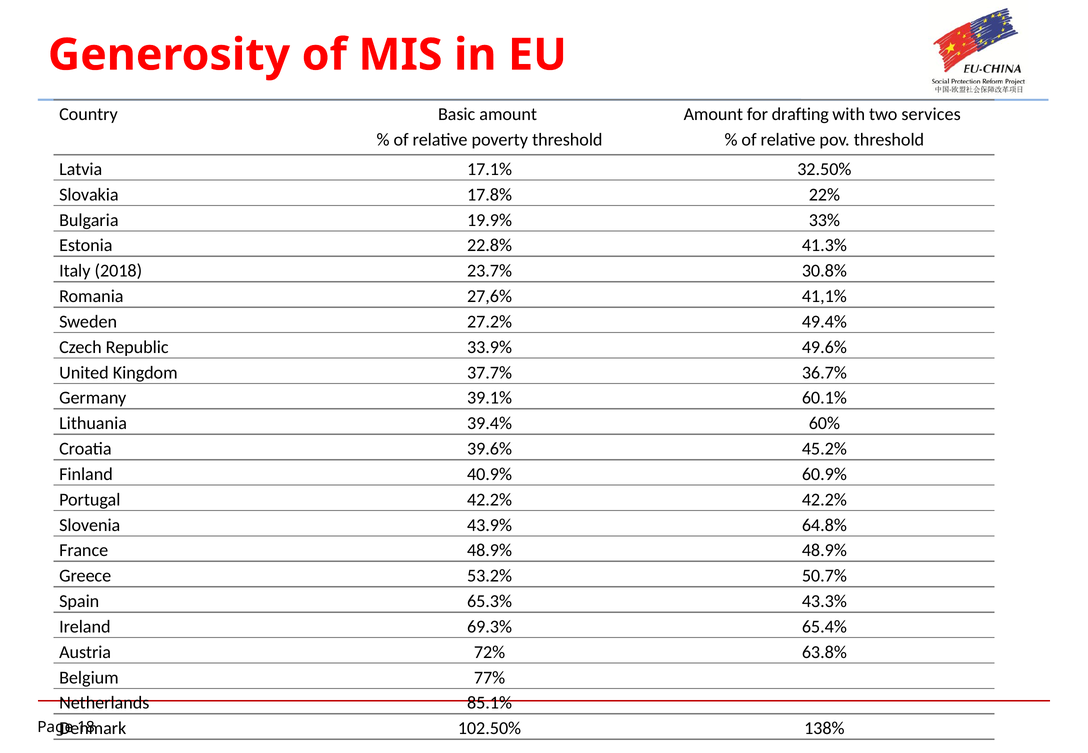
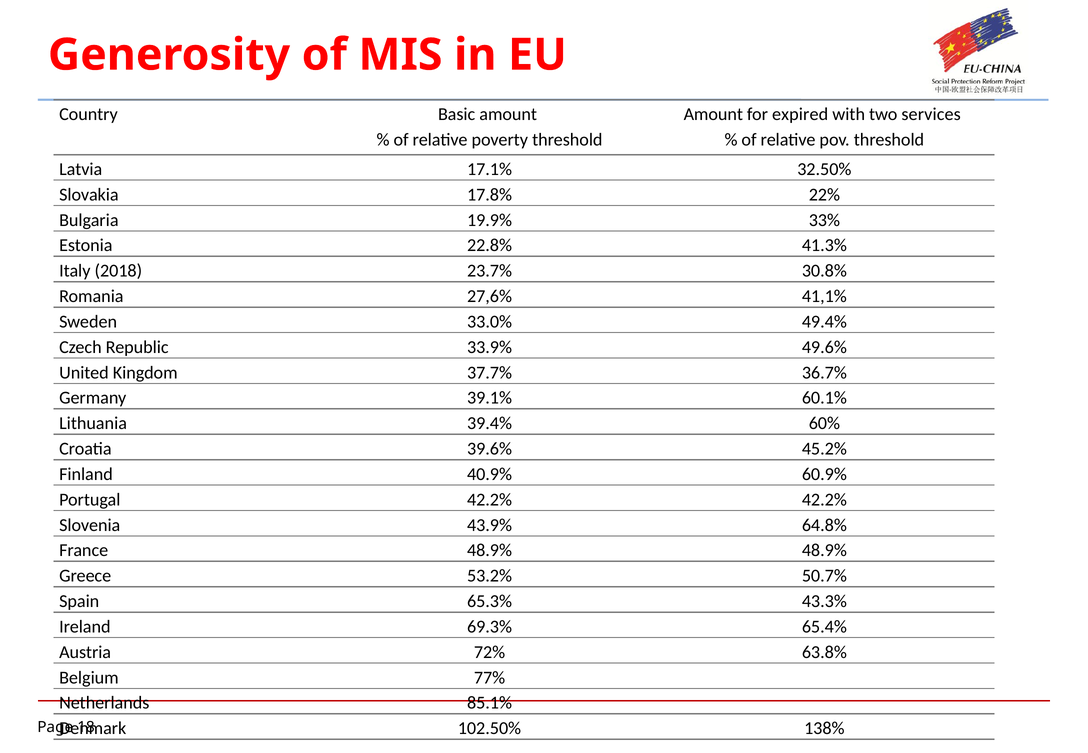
drafting: drafting -> expired
27.2%: 27.2% -> 33.0%
